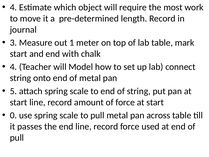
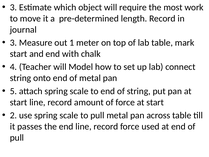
4 at (13, 7): 4 -> 3
0: 0 -> 2
